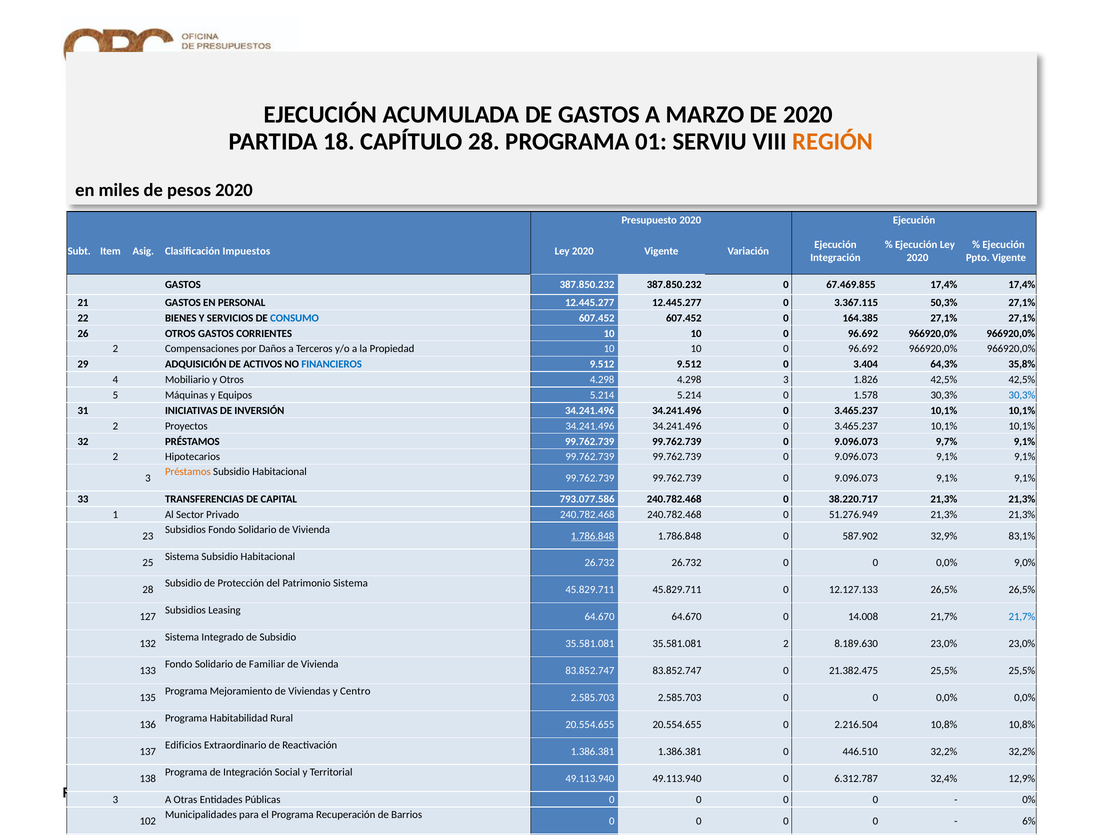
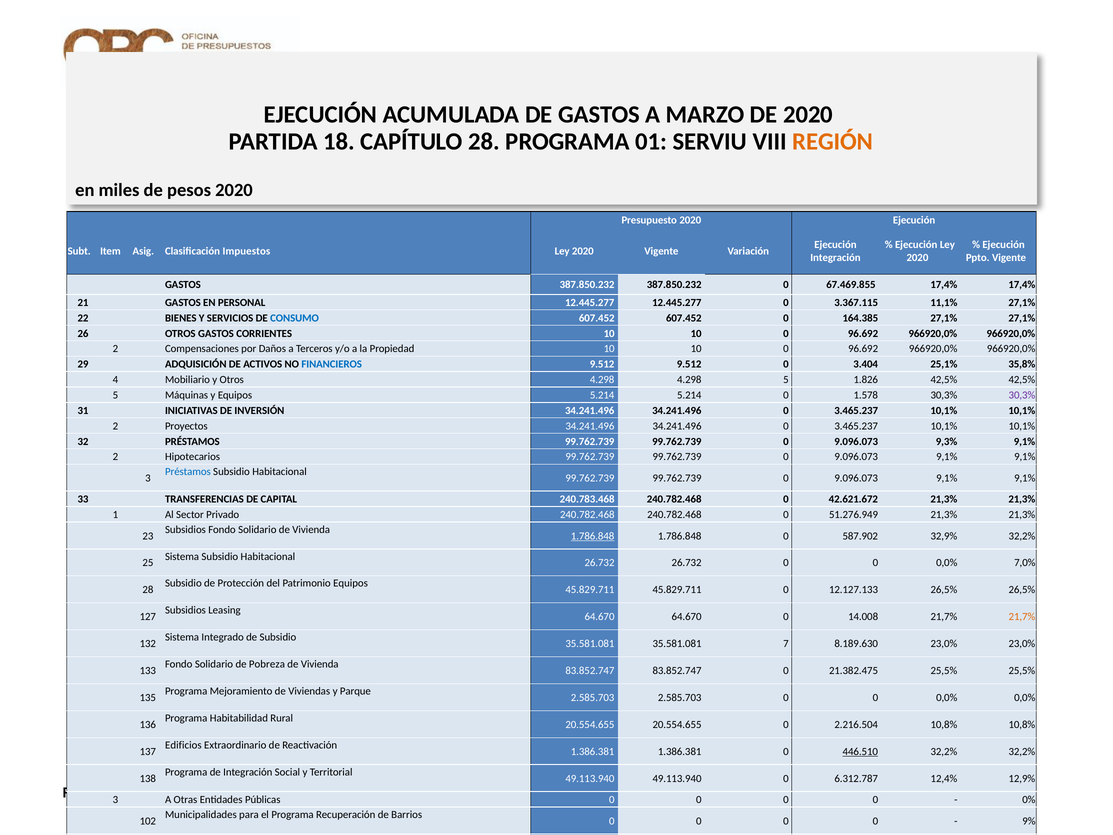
50,3%: 50,3% -> 11,1%
64,3%: 64,3% -> 25,1%
4.298 3: 3 -> 5
30,3% at (1022, 395) colour: blue -> purple
9,7%: 9,7% -> 9,3%
Préstamos at (188, 472) colour: orange -> blue
793.077.586: 793.077.586 -> 240.783.468
38.220.717: 38.220.717 -> 42.621.672
32,9% 83,1%: 83,1% -> 32,2%
9,0%: 9,0% -> 7,0%
Patrimonio Sistema: Sistema -> Equipos
21,7% at (1022, 617) colour: blue -> orange
35.581.081 2: 2 -> 7
Familiar: Familiar -> Pobreza
Centro: Centro -> Parque
446.510 underline: none -> present
32,4%: 32,4% -> 12,4%
6%: 6% -> 9%
